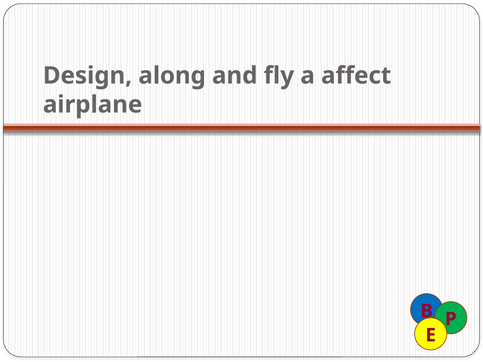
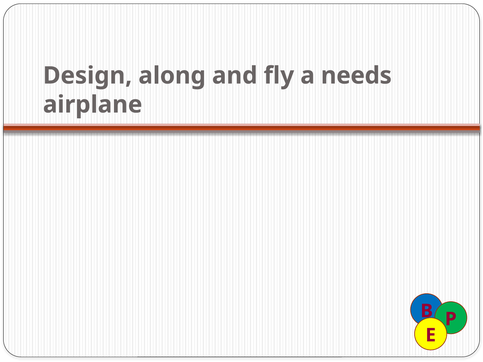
affect: affect -> needs
